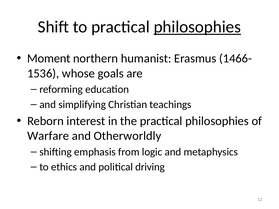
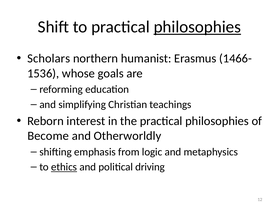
Moment: Moment -> Scholars
Warfare: Warfare -> Become
ethics underline: none -> present
